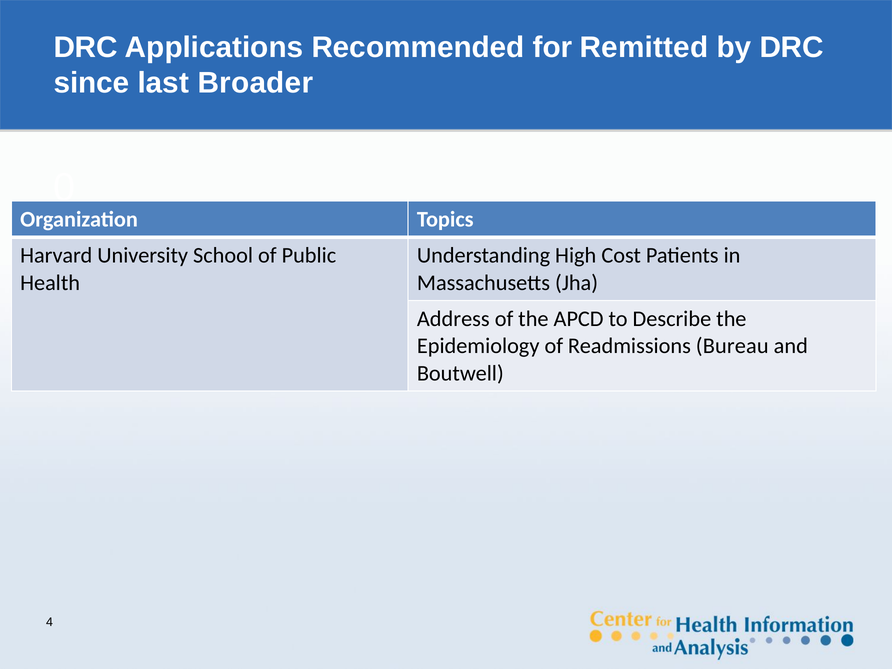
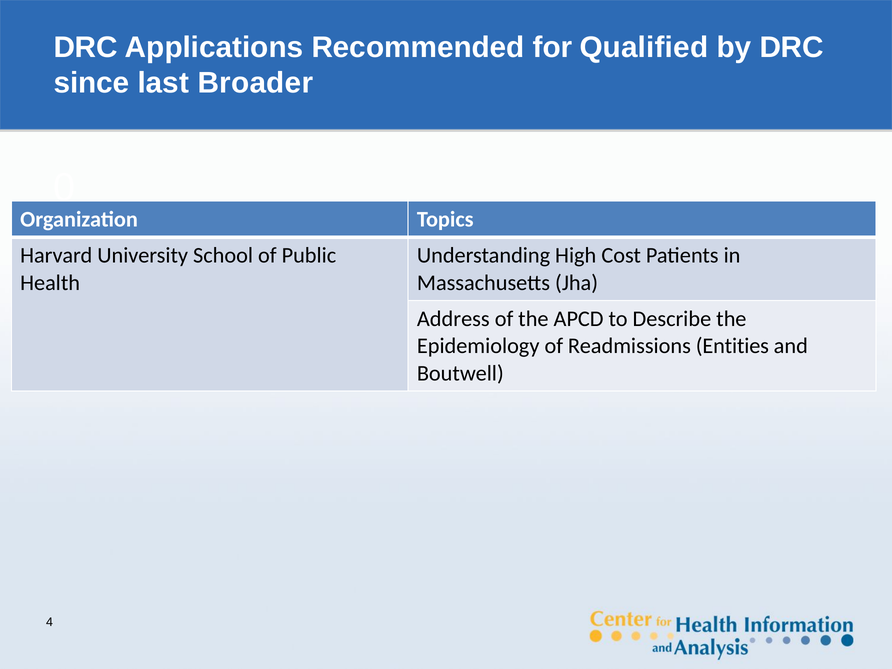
Remitted: Remitted -> Qualified
Bureau: Bureau -> Entities
